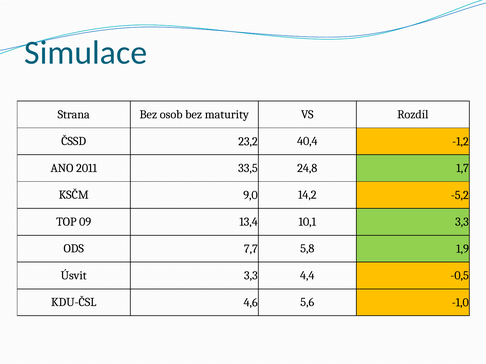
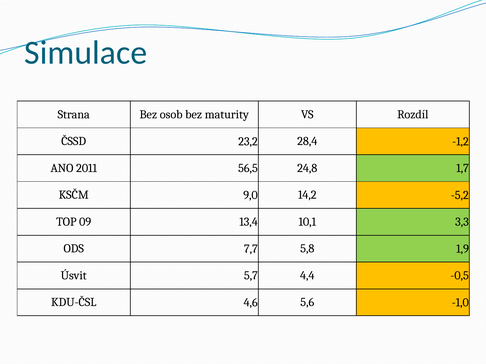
40,4: 40,4 -> 28,4
33,5: 33,5 -> 56,5
Úsvit 3,3: 3,3 -> 5,7
